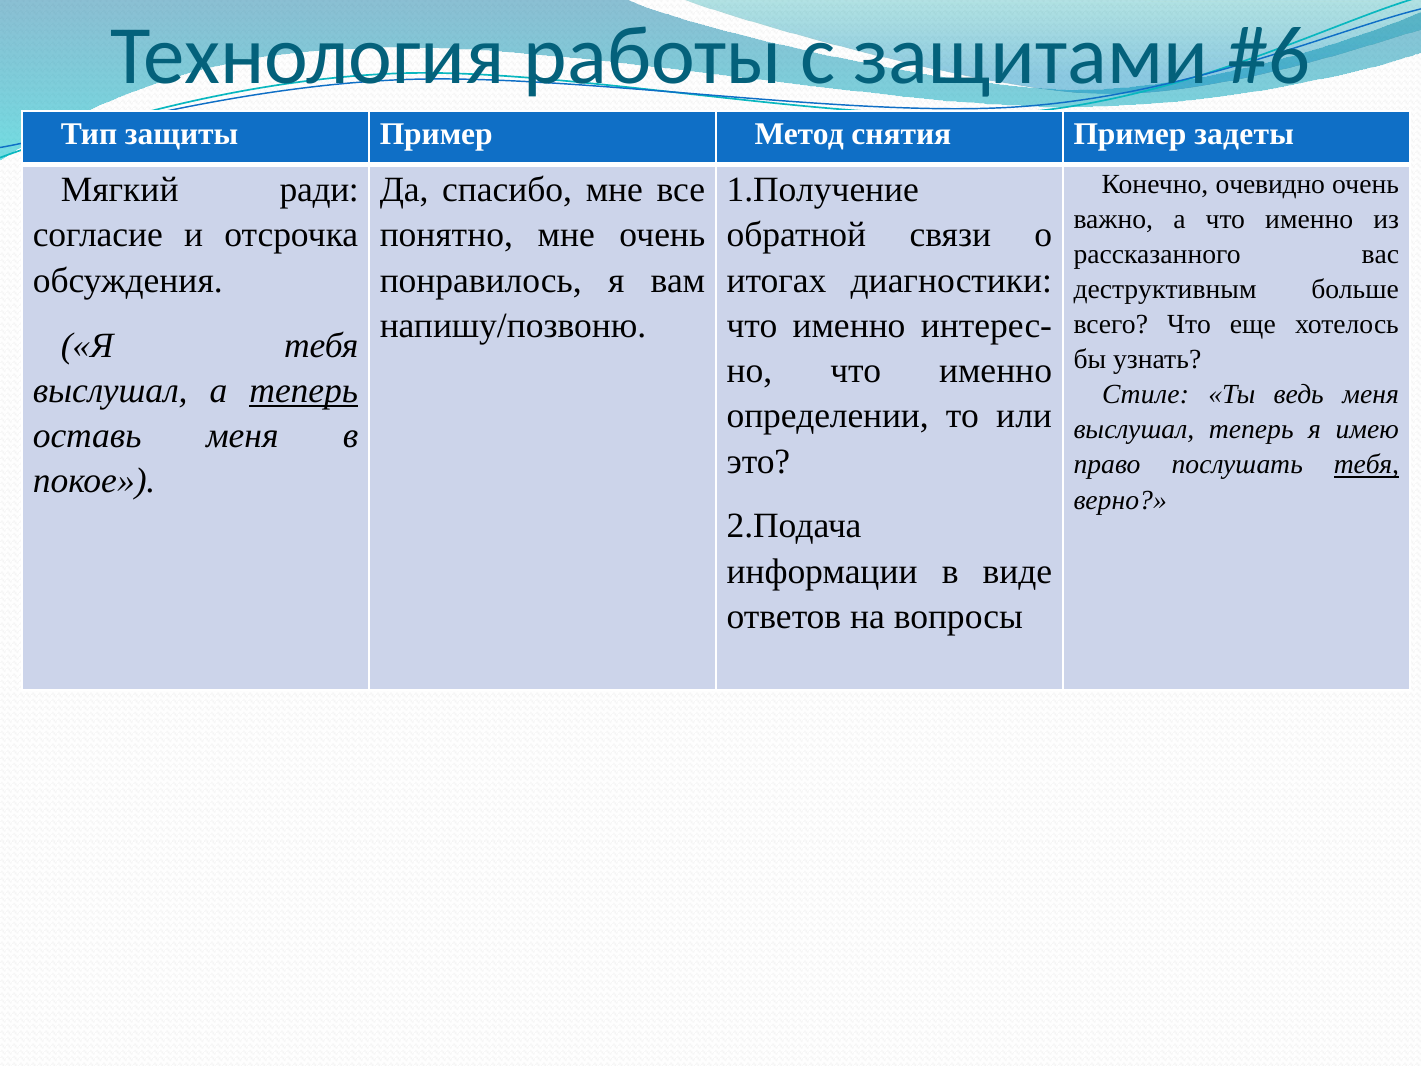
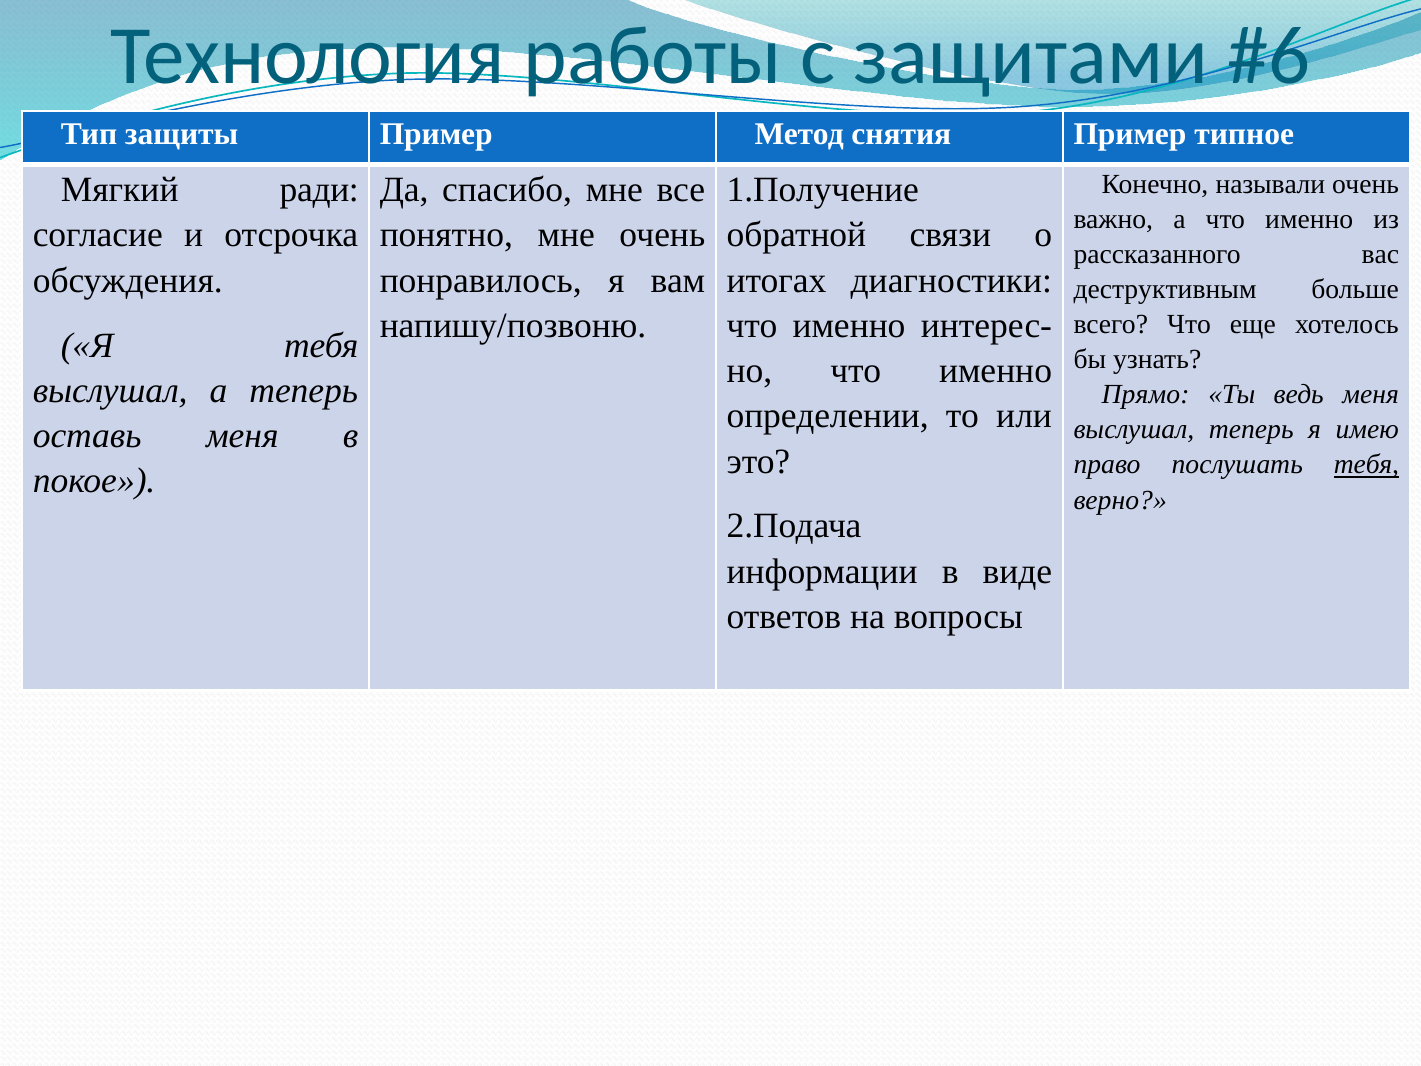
задеты: задеты -> типное
очевидно: очевидно -> называли
теперь at (304, 391) underline: present -> none
Стиле: Стиле -> Прямо
